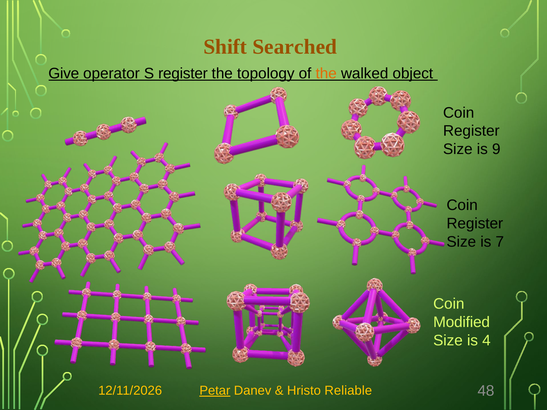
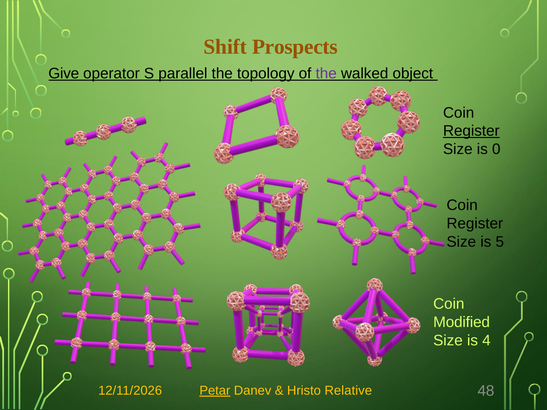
Searched: Searched -> Prospects
S register: register -> parallel
the at (326, 73) colour: orange -> purple
Register at (471, 131) underline: none -> present
9: 9 -> 0
7: 7 -> 5
Reliable: Reliable -> Relative
